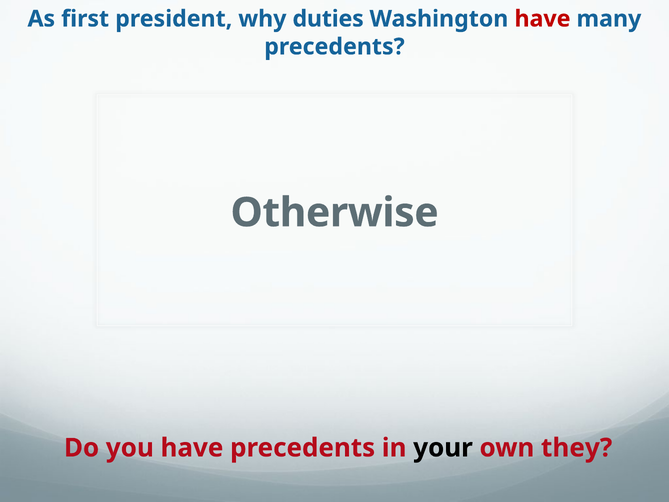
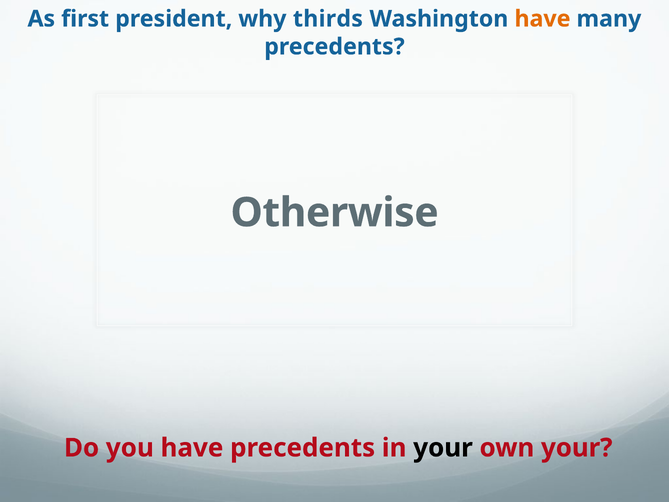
duties: duties -> thirds
have at (542, 19) colour: red -> orange
own they: they -> your
